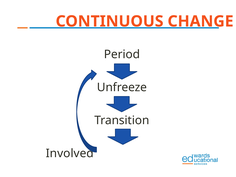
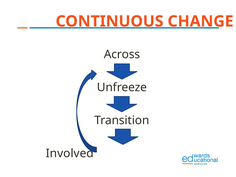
Period: Period -> Across
